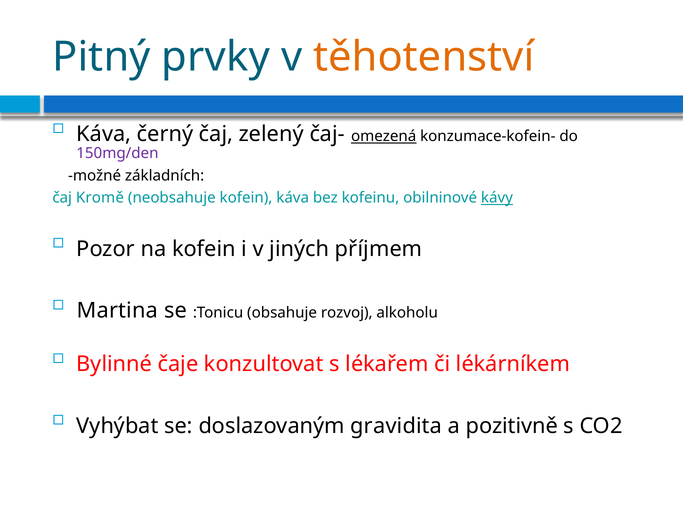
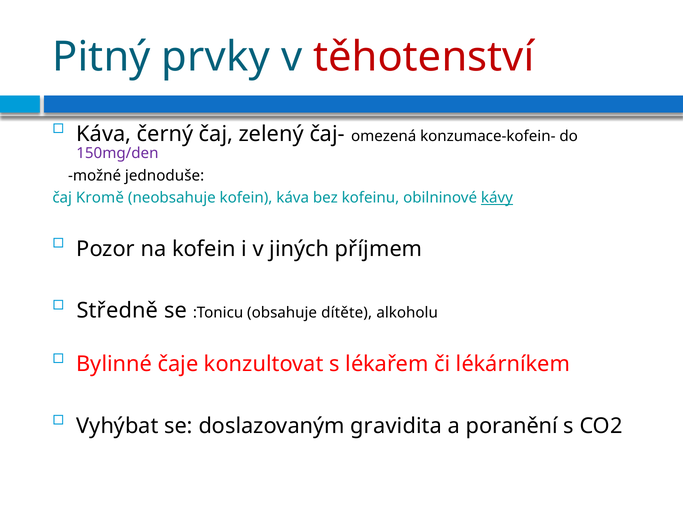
těhotenství colour: orange -> red
omezená underline: present -> none
základních: základních -> jednoduše
Martina: Martina -> Středně
rozvoj: rozvoj -> dítěte
pozitivně: pozitivně -> poranění
